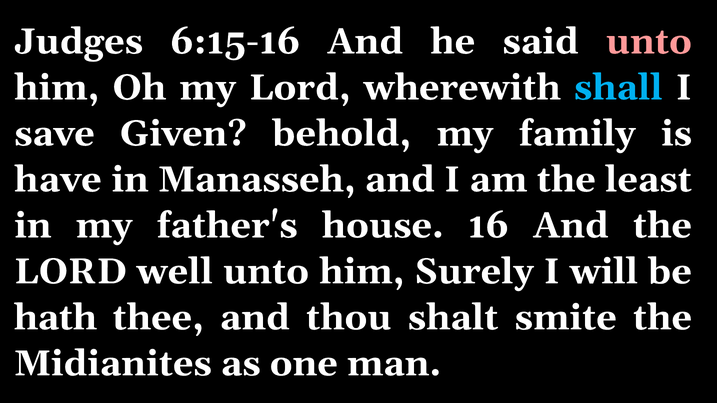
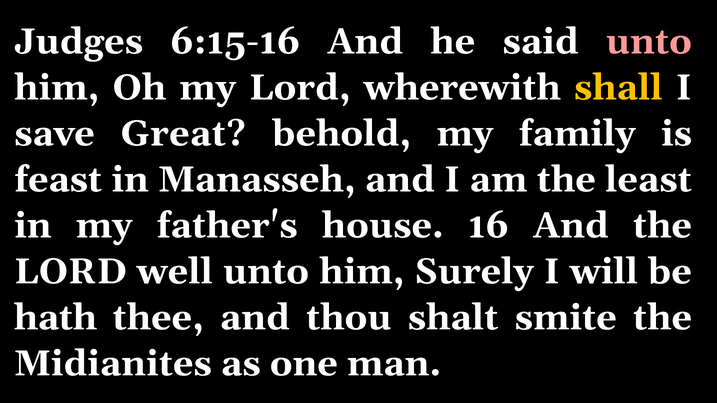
shall colour: light blue -> yellow
Given: Given -> Great
have: have -> feast
